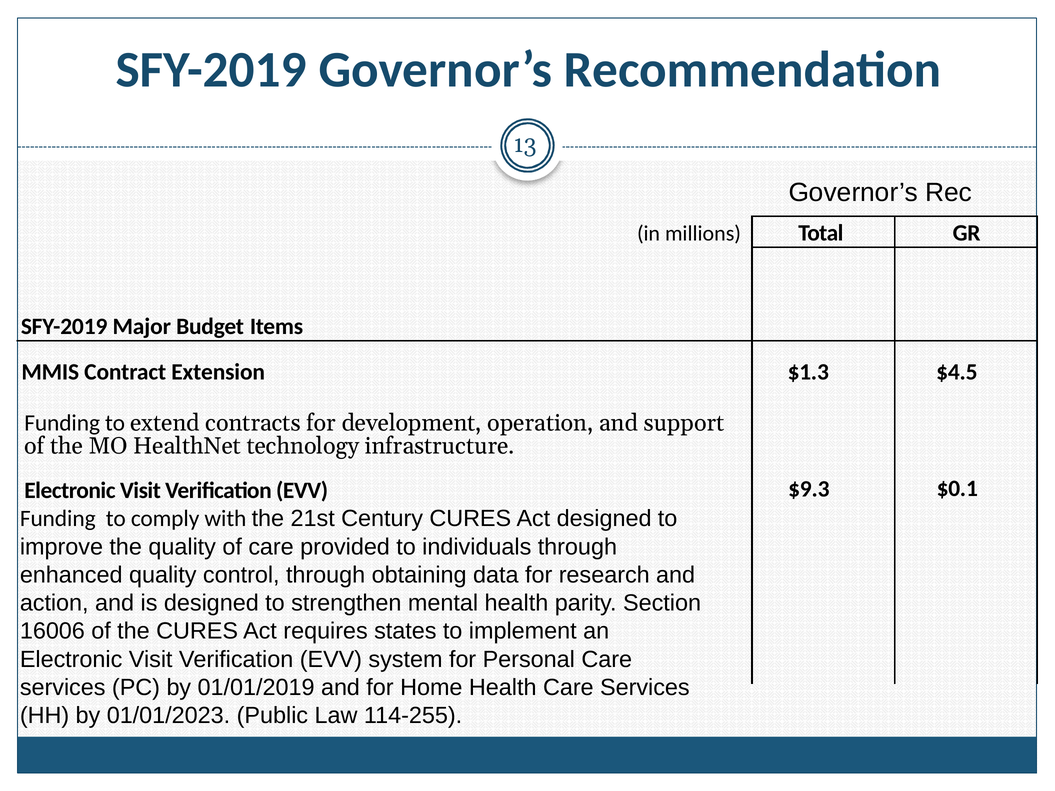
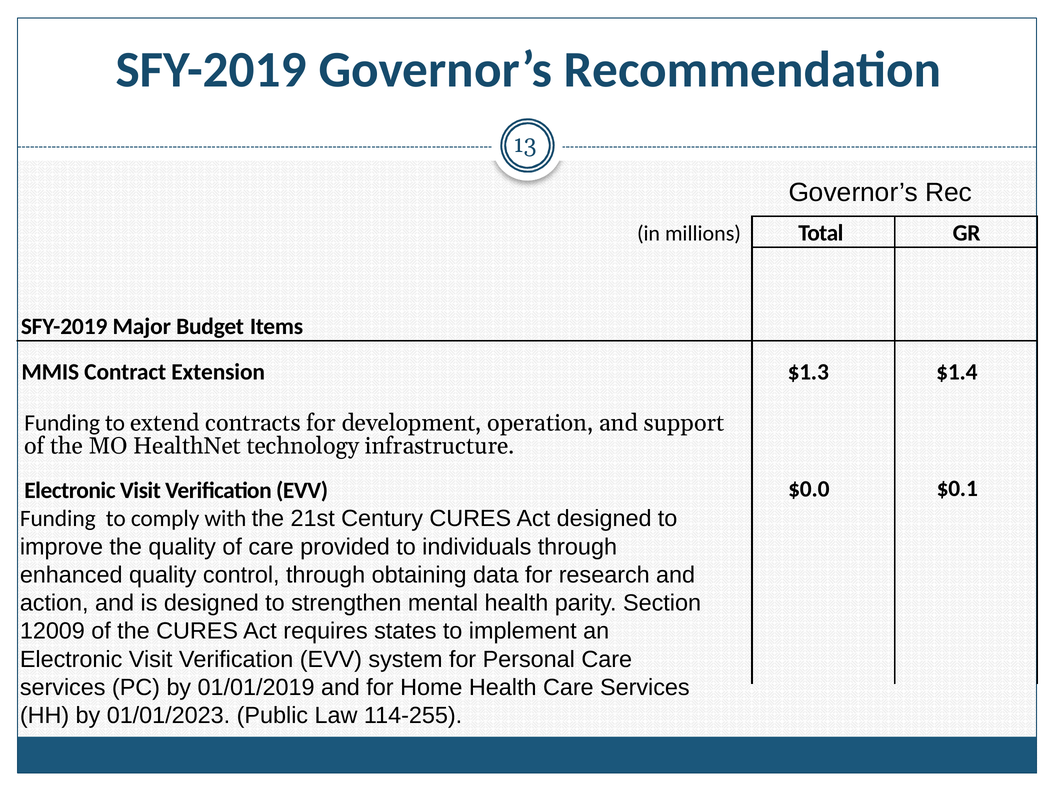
$4.5: $4.5 -> $1.4
$9.3: $9.3 -> $0.0
16006: 16006 -> 12009
